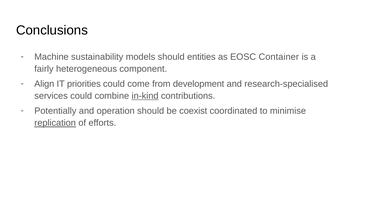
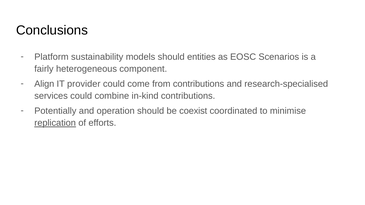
Machine: Machine -> Platform
Container: Container -> Scenarios
priorities: priorities -> provider
from development: development -> contributions
in-kind underline: present -> none
